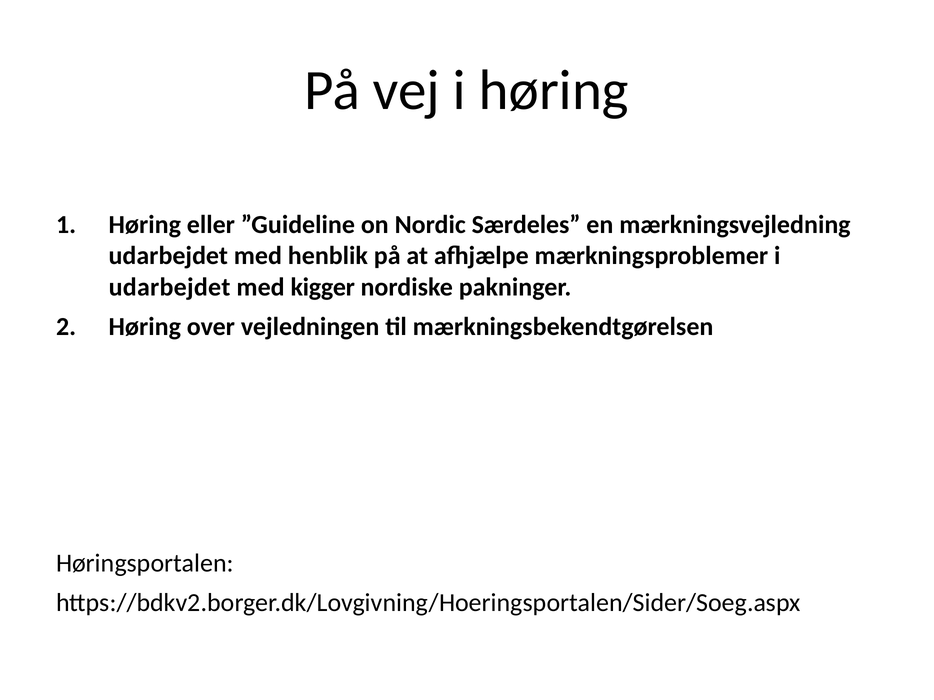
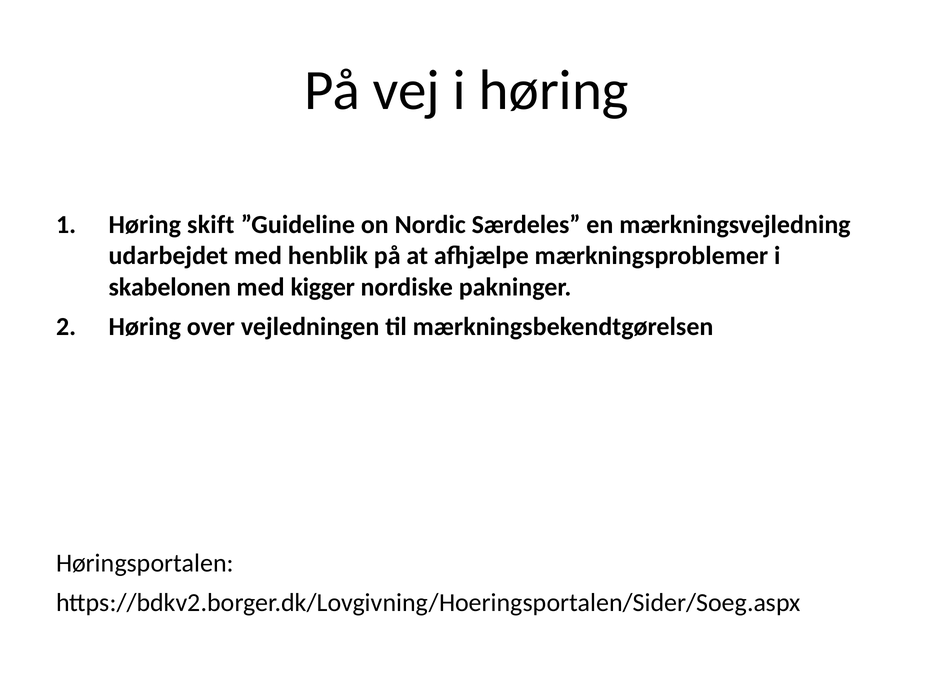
eller: eller -> skift
udarbejdet at (170, 287): udarbejdet -> skabelonen
